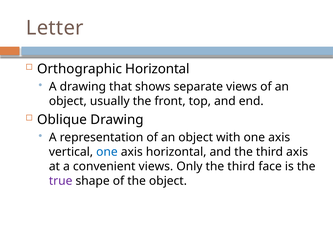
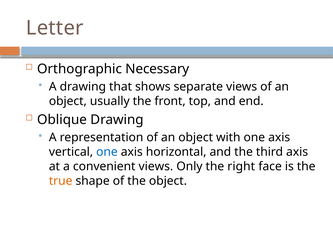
Orthographic Horizontal: Horizontal -> Necessary
Only the third: third -> right
true colour: purple -> orange
